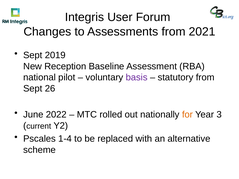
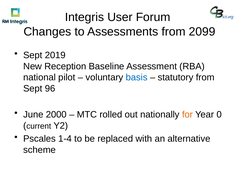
2021: 2021 -> 2099
basis colour: purple -> blue
26: 26 -> 96
2022: 2022 -> 2000
3: 3 -> 0
